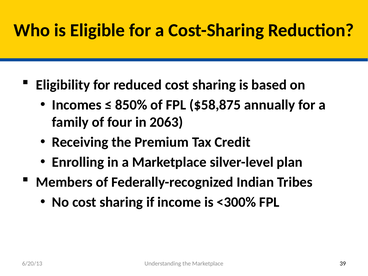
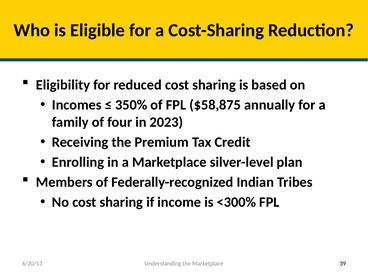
850%: 850% -> 350%
2063: 2063 -> 2023
